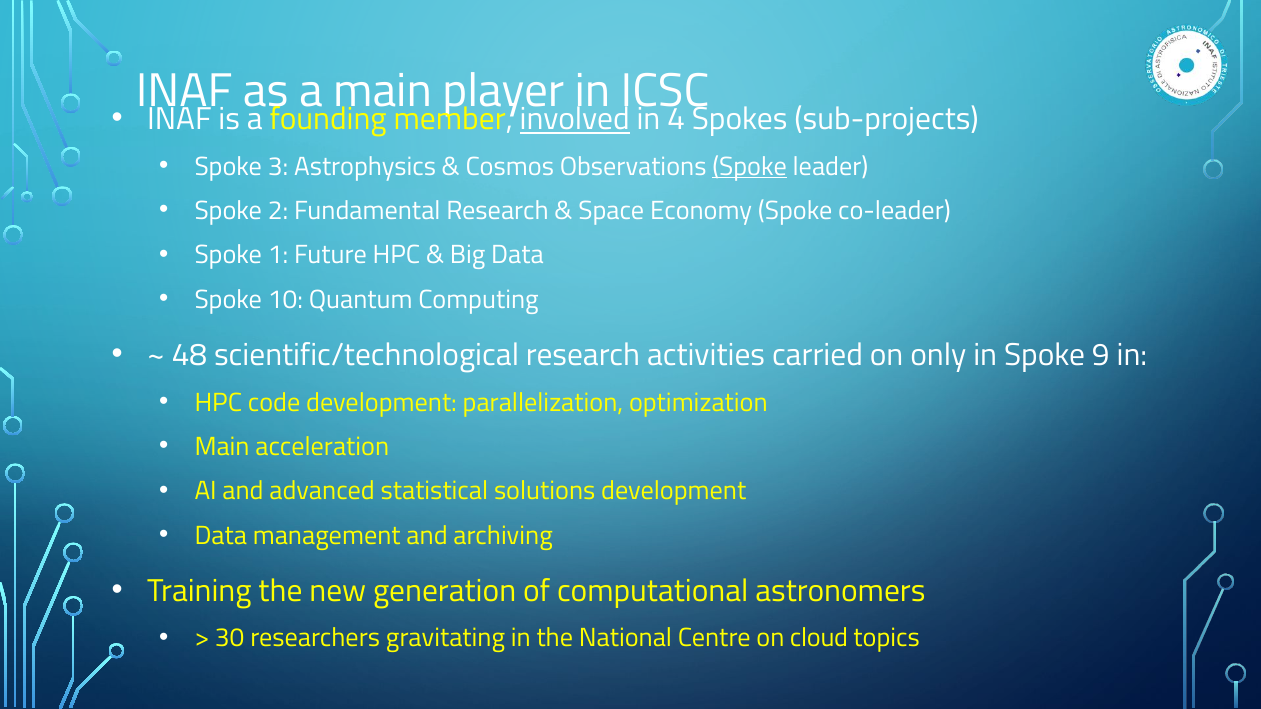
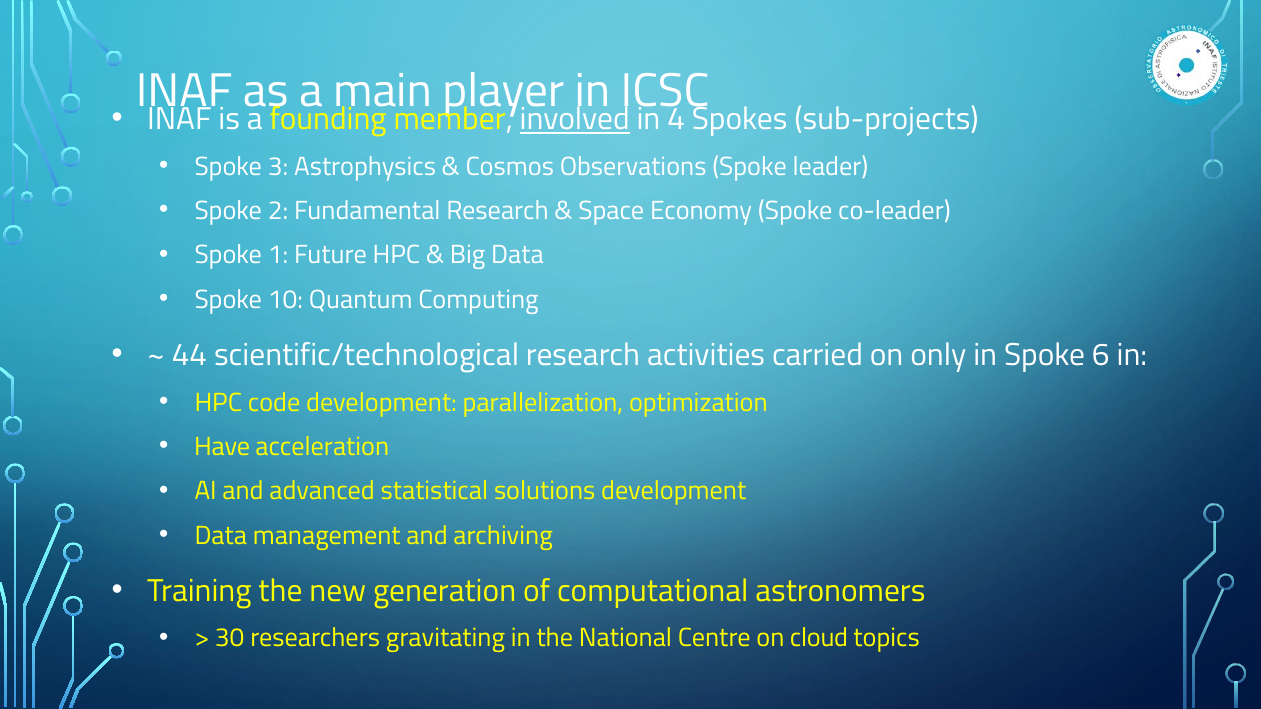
Spoke at (750, 166) underline: present -> none
48: 48 -> 44
9: 9 -> 6
Main at (222, 447): Main -> Have
